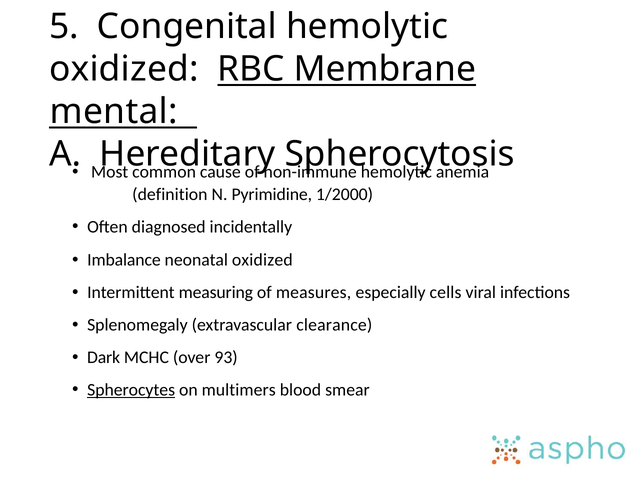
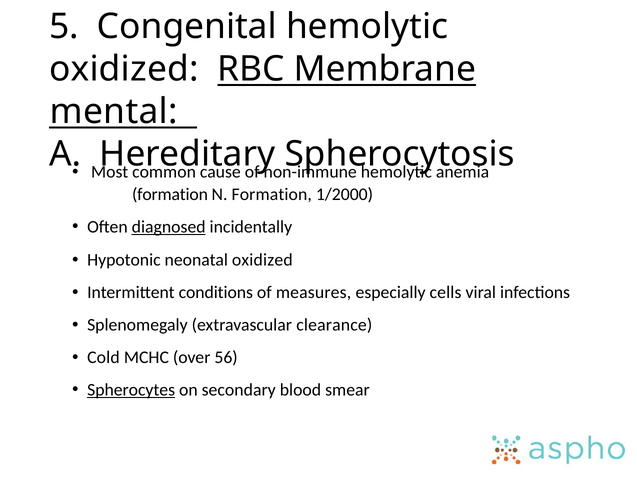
definition at (170, 194): definition -> formation
N Pyrimidine: Pyrimidine -> Formation
diagnosed underline: none -> present
Imbalance: Imbalance -> Hypotonic
measuring: measuring -> conditions
Dark: Dark -> Cold
93: 93 -> 56
multimers: multimers -> secondary
